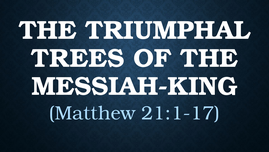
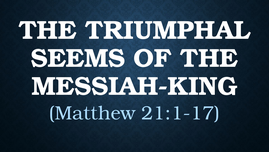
TREES: TREES -> SEEMS
